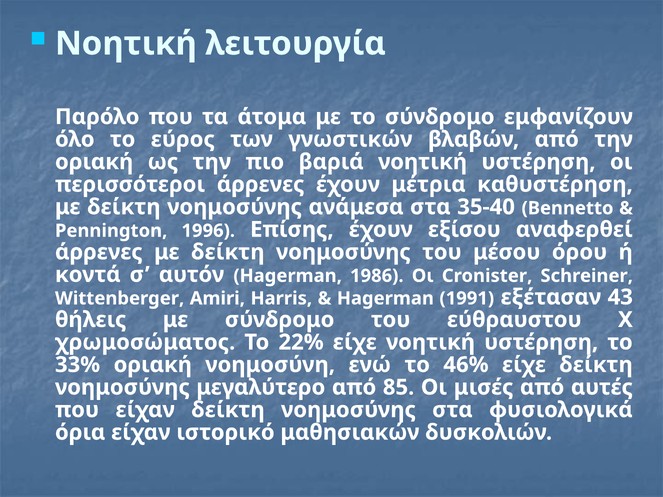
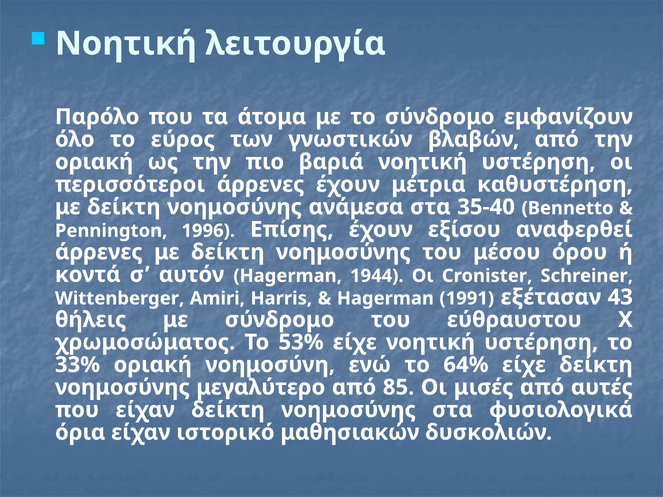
1986: 1986 -> 1944
22%: 22% -> 53%
46%: 46% -> 64%
